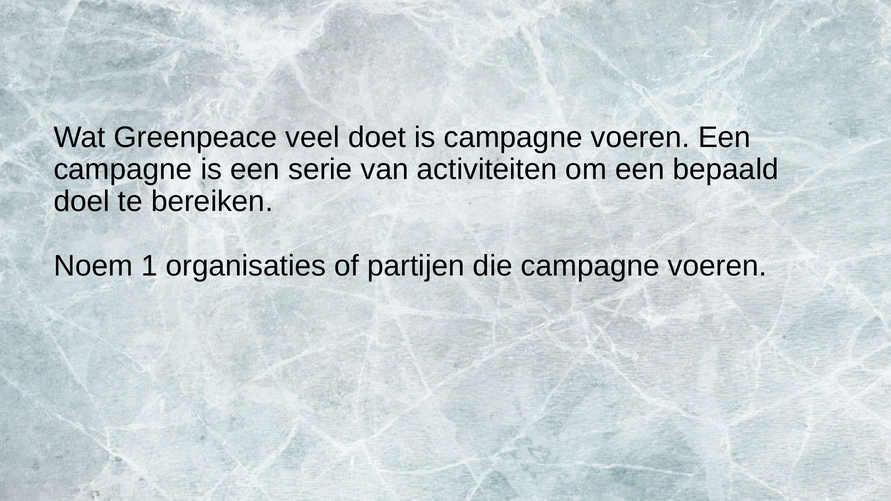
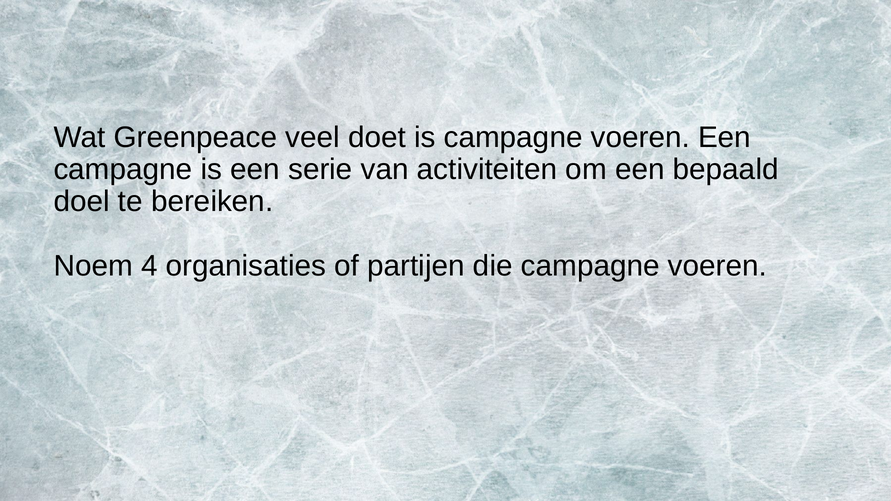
1: 1 -> 4
